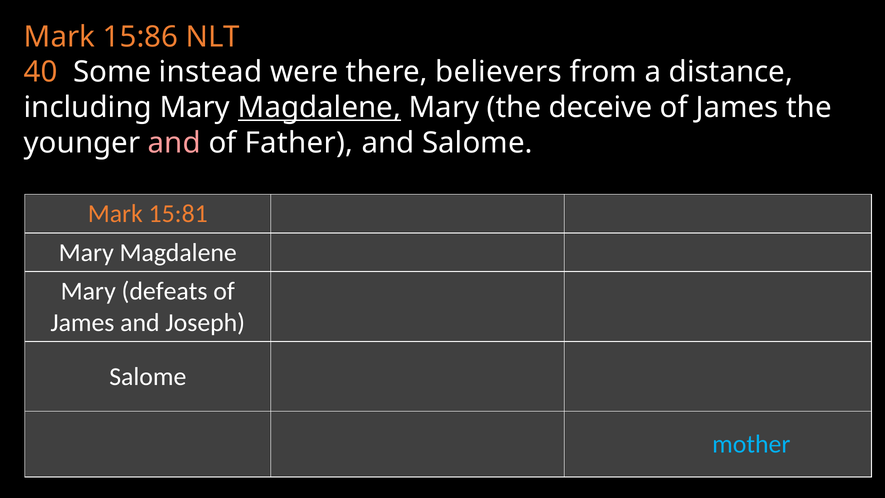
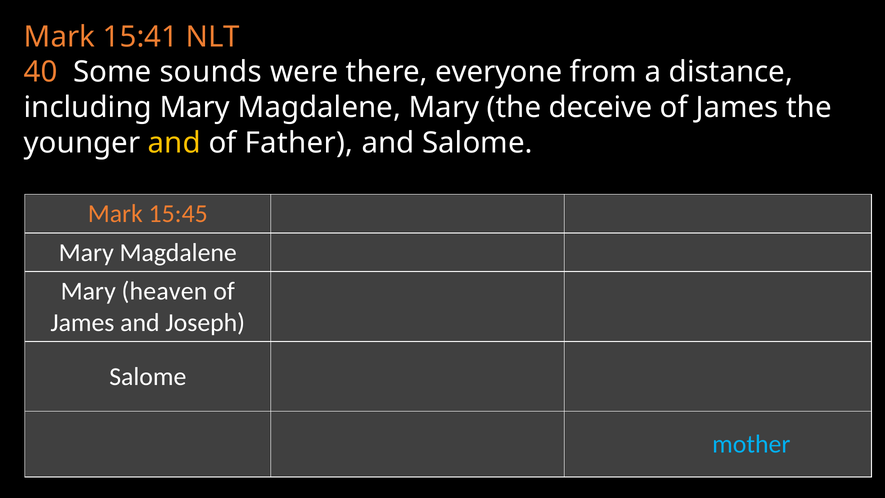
15:86: 15:86 -> 15:41
instead: instead -> sounds
believers: believers -> everyone
Magdalene at (319, 108) underline: present -> none
and at (174, 143) colour: pink -> yellow
15:81: 15:81 -> 15:45
defeats: defeats -> heaven
